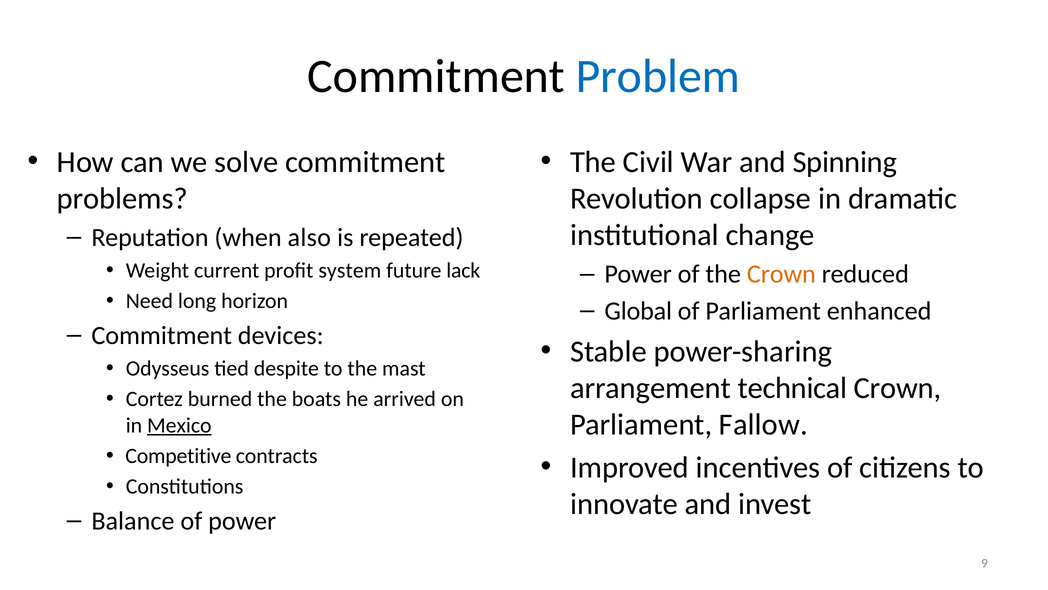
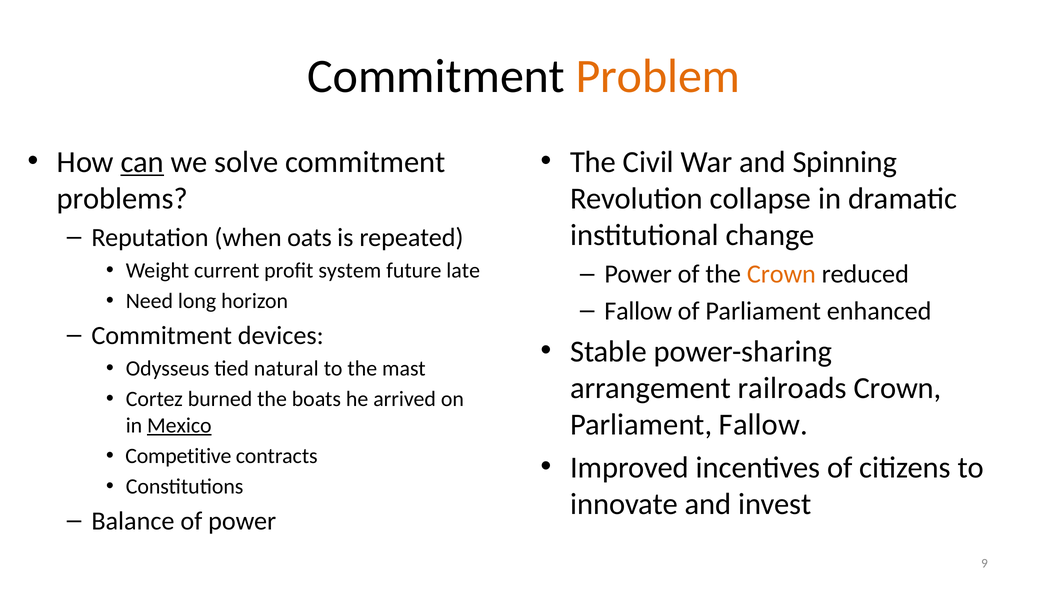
Problem colour: blue -> orange
can underline: none -> present
also: also -> oats
lack: lack -> late
Global at (638, 311): Global -> Fallow
despite: despite -> natural
technical: technical -> railroads
